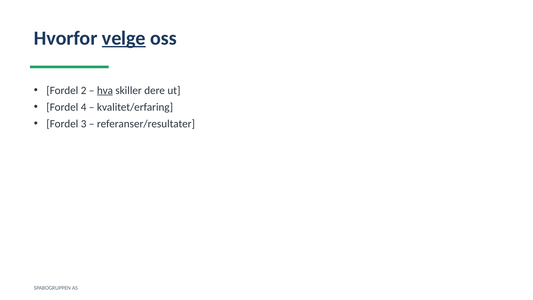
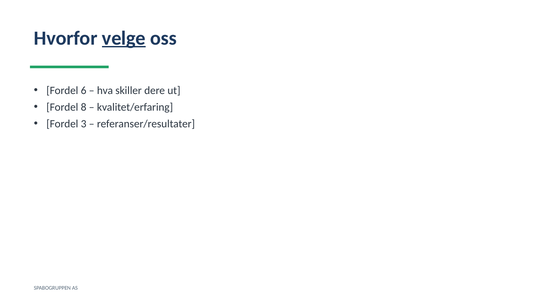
2: 2 -> 6
hva underline: present -> none
4: 4 -> 8
